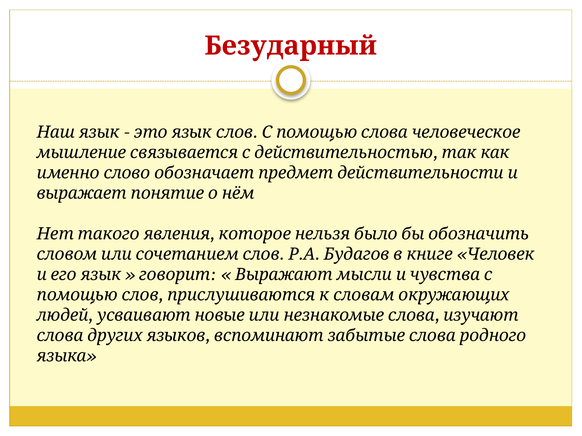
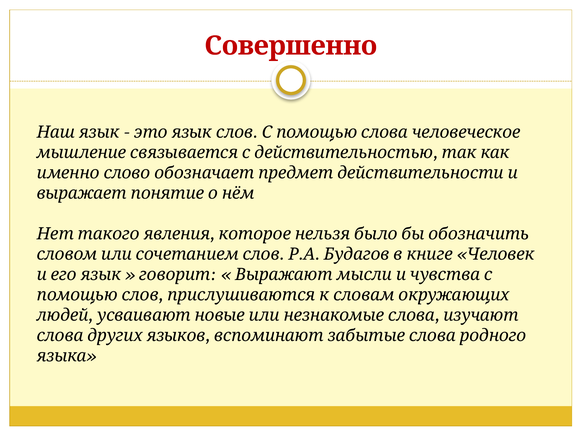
Безударный: Безударный -> Совершенно
